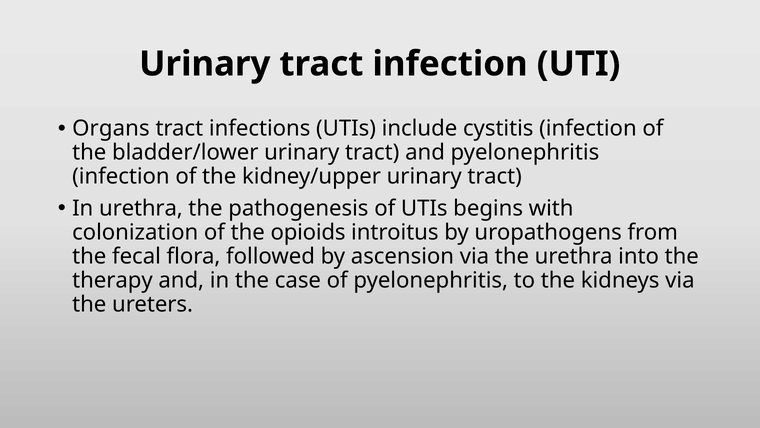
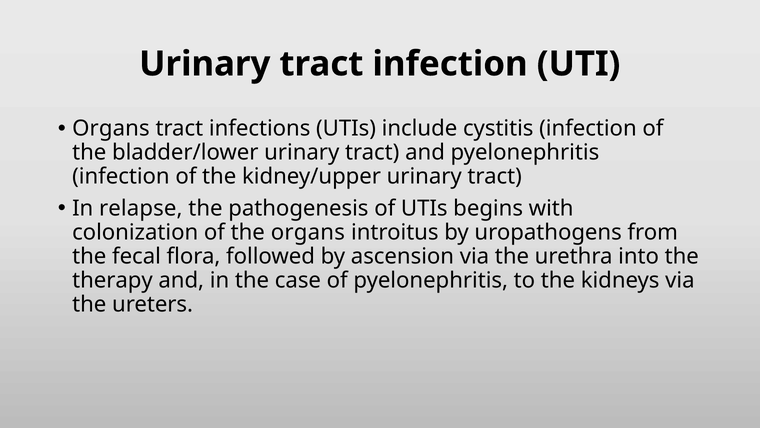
In urethra: urethra -> relapse
the opioids: opioids -> organs
